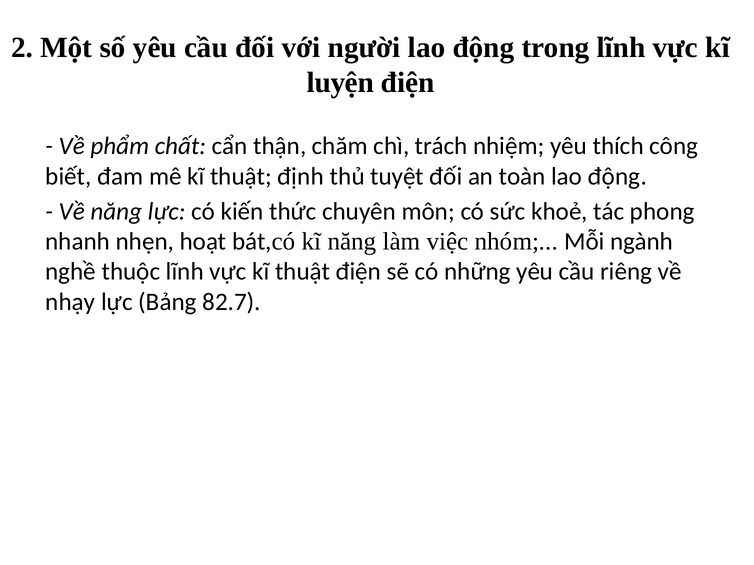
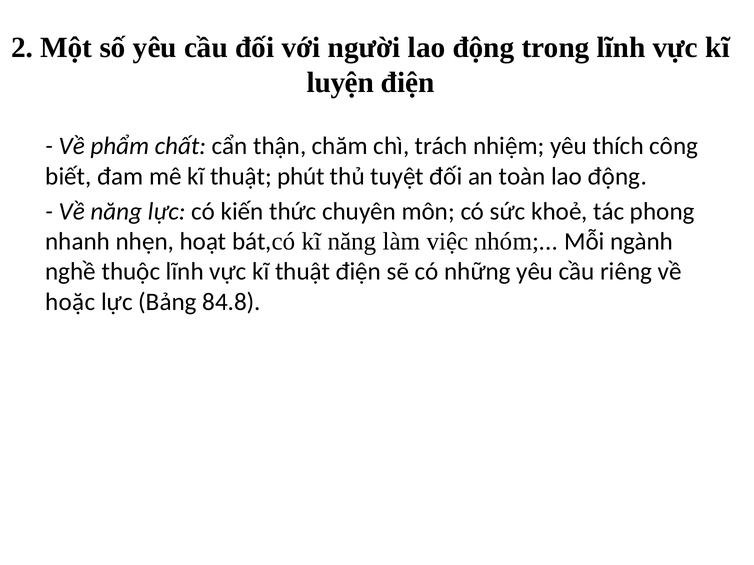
định: định -> phút
nhạy: nhạy -> hoặc
82.7: 82.7 -> 84.8
